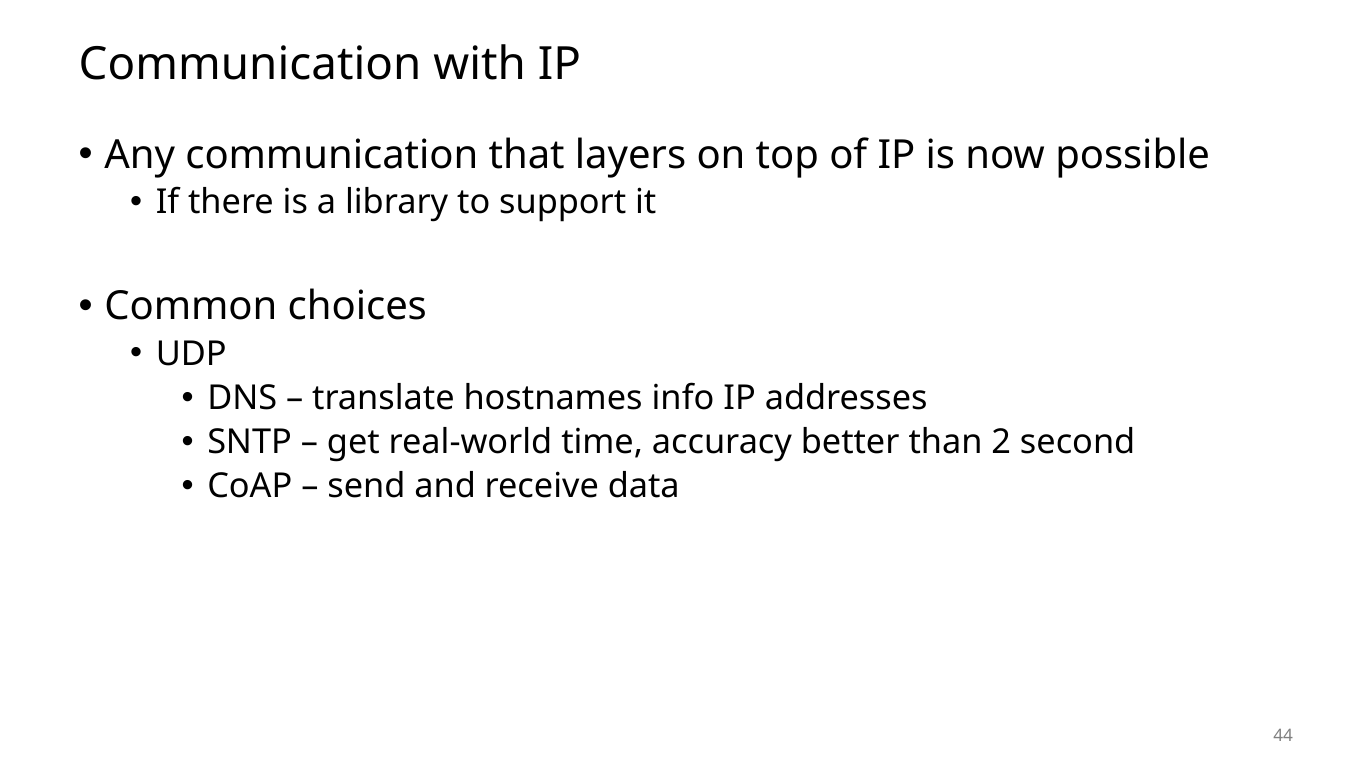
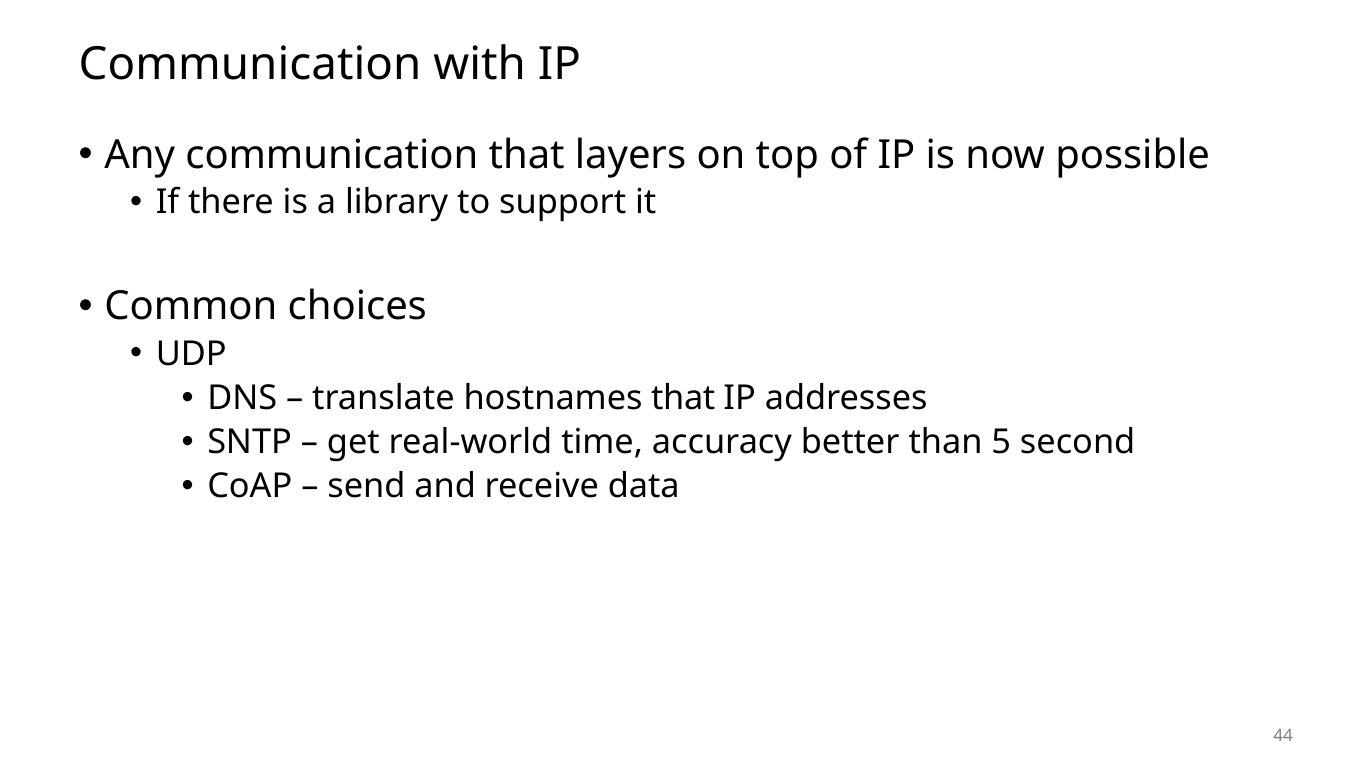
hostnames info: info -> that
2: 2 -> 5
